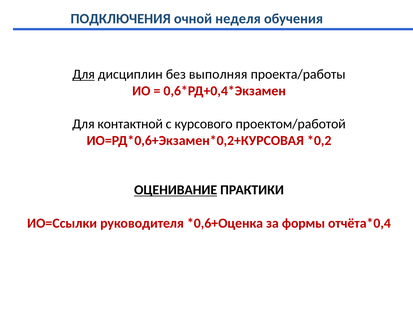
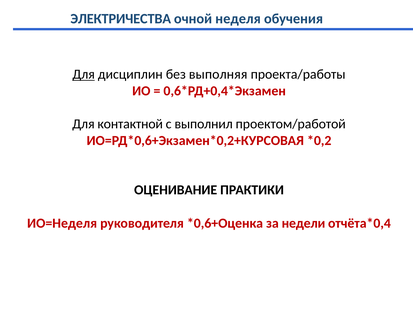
ПОДКЛЮЧЕНИЯ: ПОДКЛЮЧЕНИЯ -> ЭЛЕКТРИЧЕСТВА
курсового: курсового -> выполнил
ОЦЕНИВАНИЕ underline: present -> none
ИО=Ссылки: ИО=Ссылки -> ИО=Неделя
формы: формы -> недели
